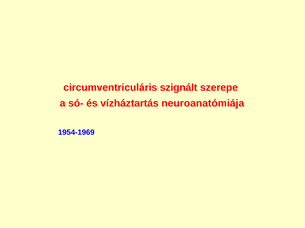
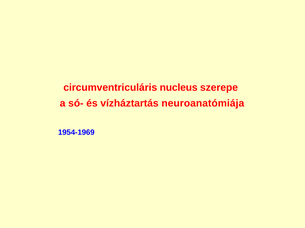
szignált: szignált -> nucleus
